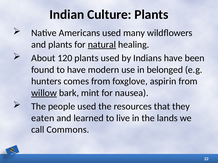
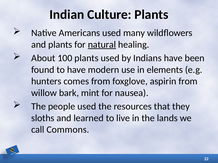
120: 120 -> 100
belonged: belonged -> elements
willow underline: present -> none
eaten: eaten -> sloths
